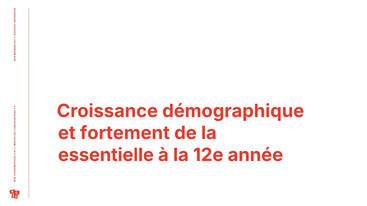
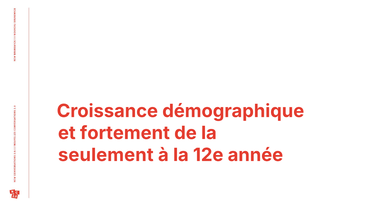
essentielle: essentielle -> seulement
